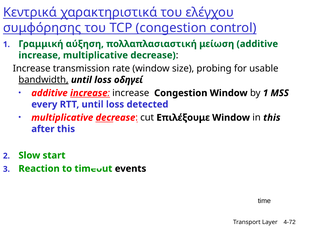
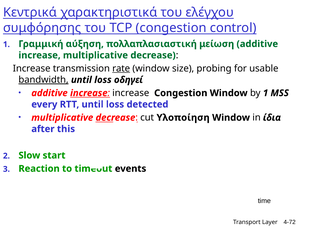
rate underline: none -> present
Επιλέξουμε: Επιλέξουμε -> Υλοποίηση
in this: this -> ίδια
